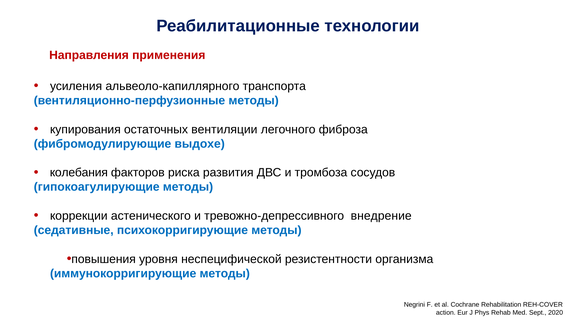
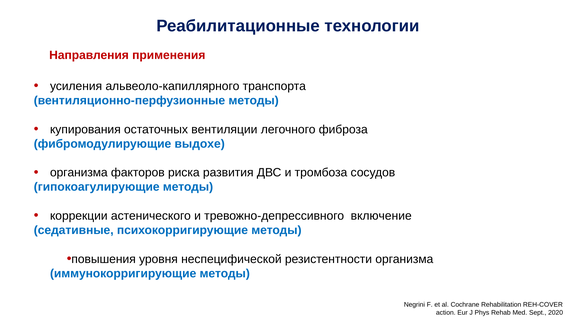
колебания at (79, 173): колебания -> организма
внедрение: внедрение -> включение
